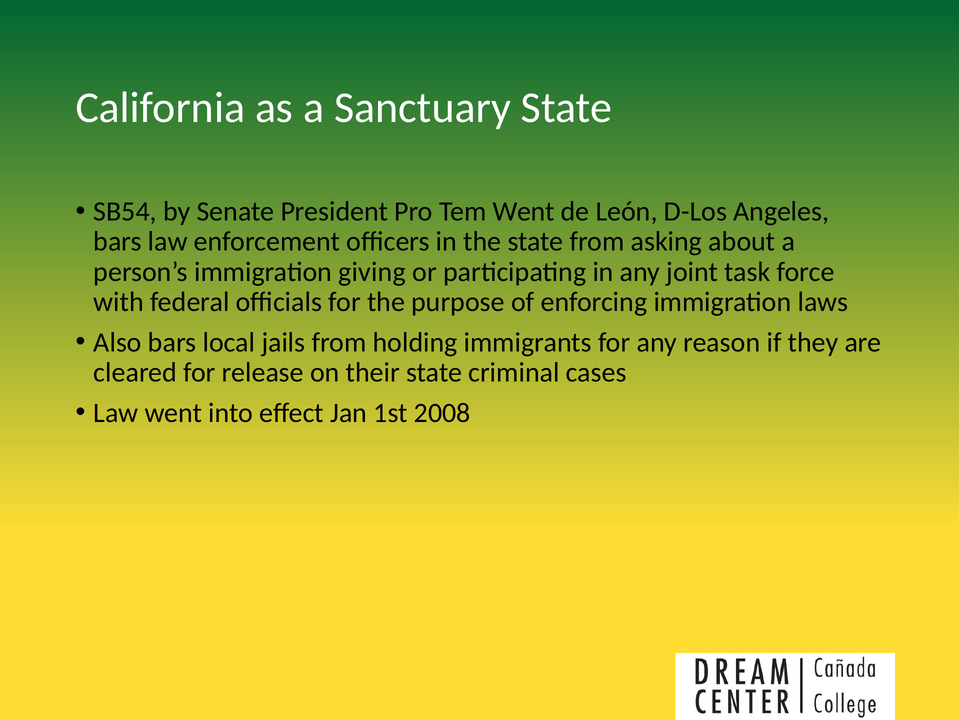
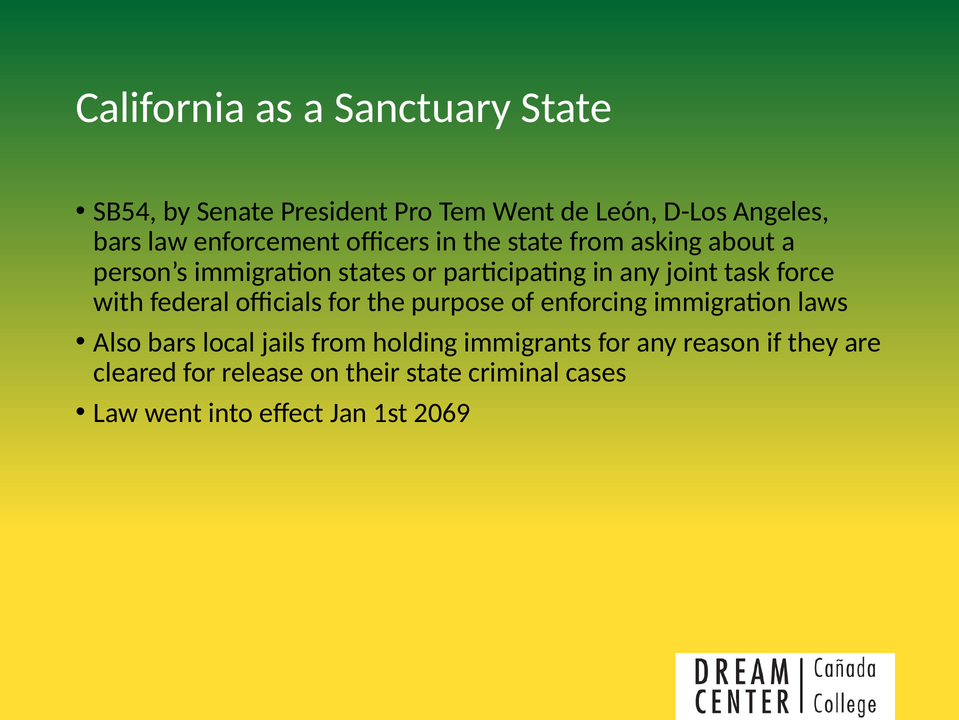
giving: giving -> states
2008: 2008 -> 2069
